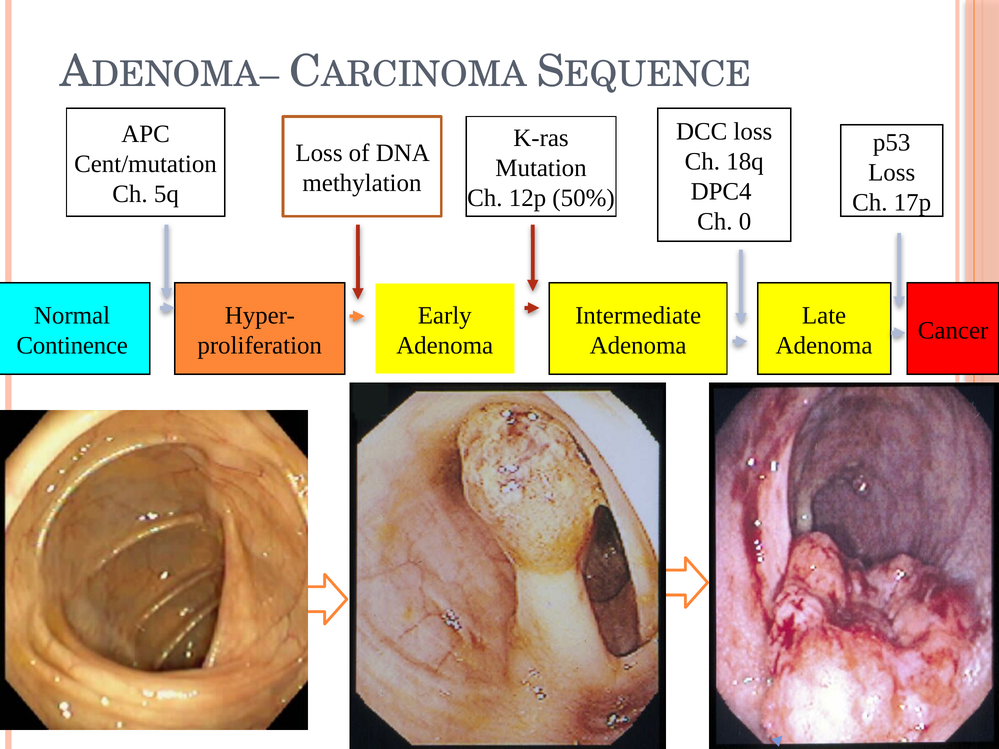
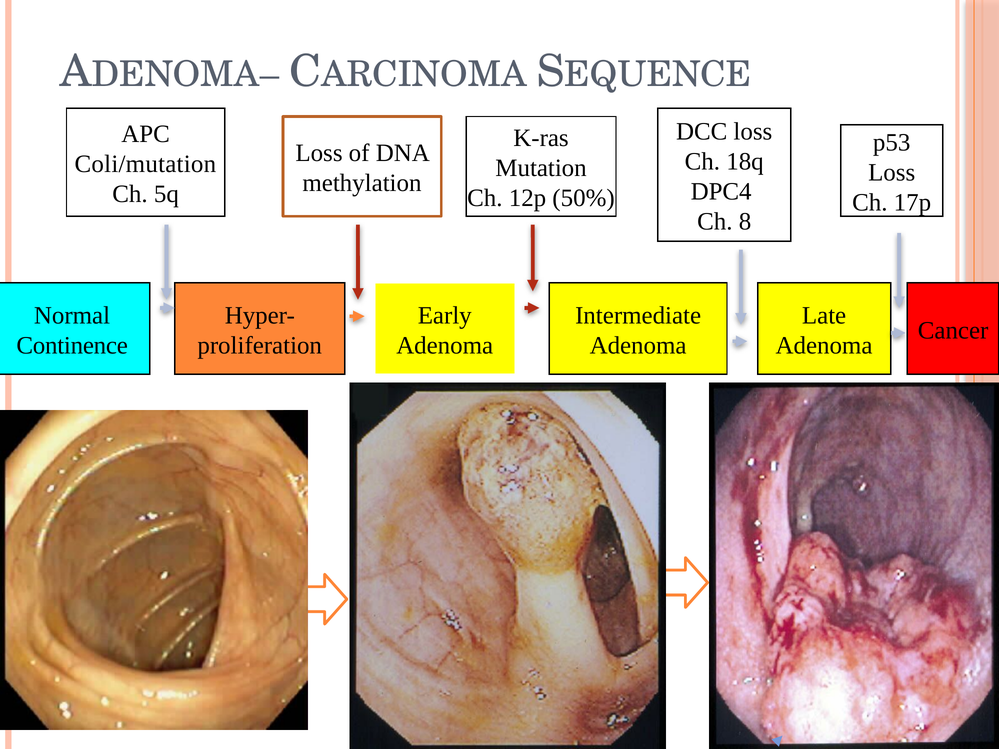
Cent/mutation: Cent/mutation -> Coli/mutation
0: 0 -> 8
